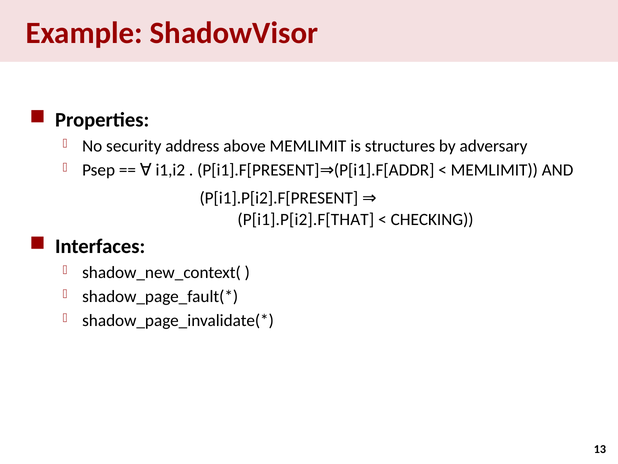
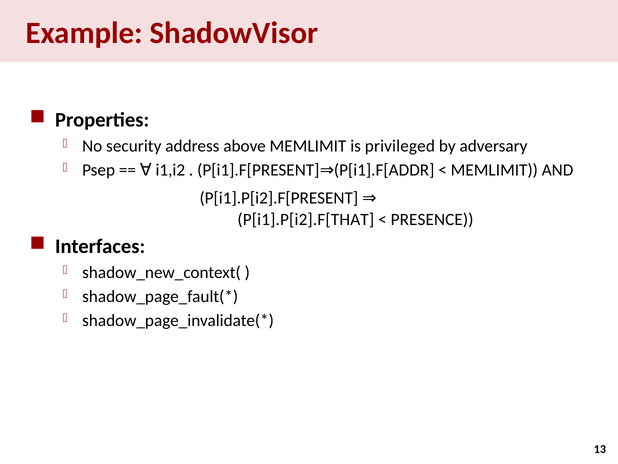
structures: structures -> privileged
CHECKING: CHECKING -> PRESENCE
